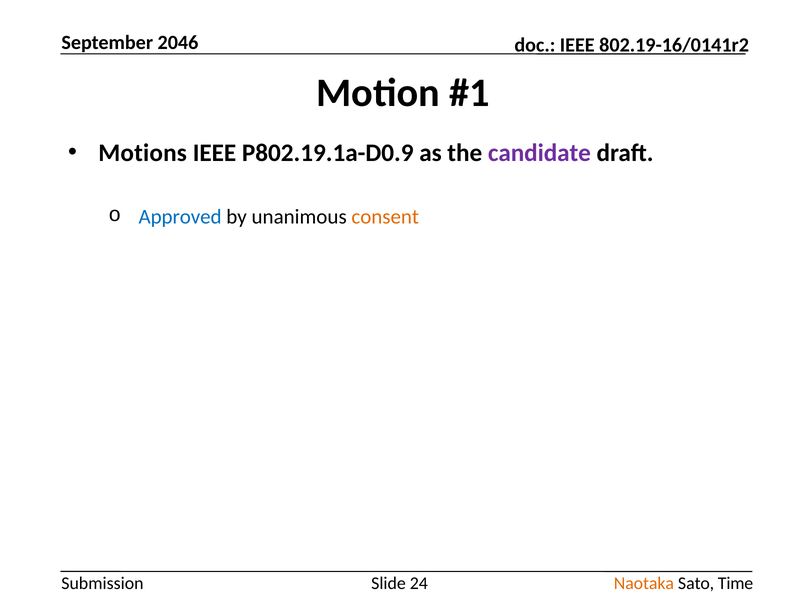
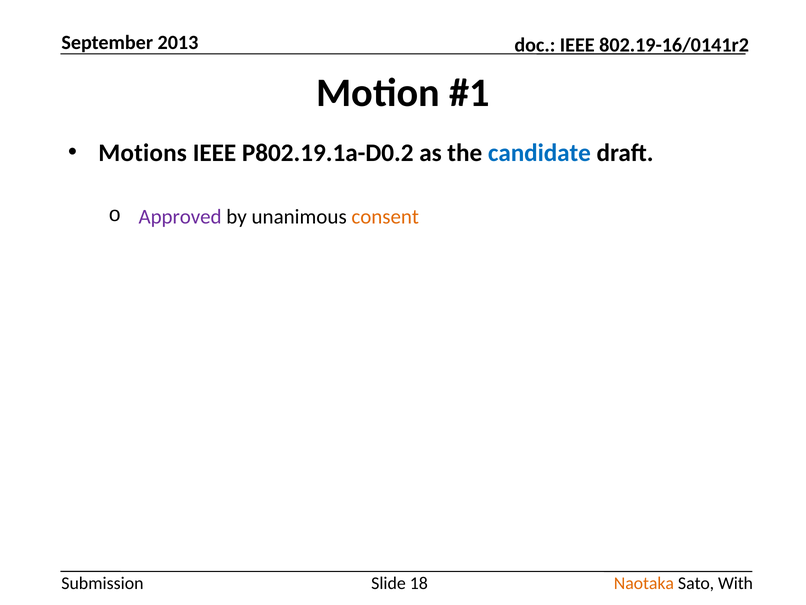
2046: 2046 -> 2013
P802.19.1a-D0.9: P802.19.1a-D0.9 -> P802.19.1a-D0.2
candidate colour: purple -> blue
Approved colour: blue -> purple
24: 24 -> 18
Time: Time -> With
